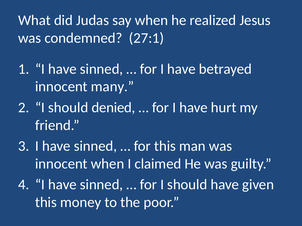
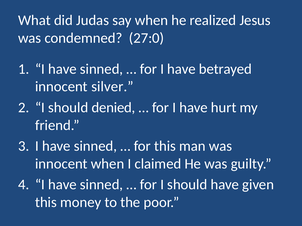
27:1: 27:1 -> 27:0
many: many -> silver
